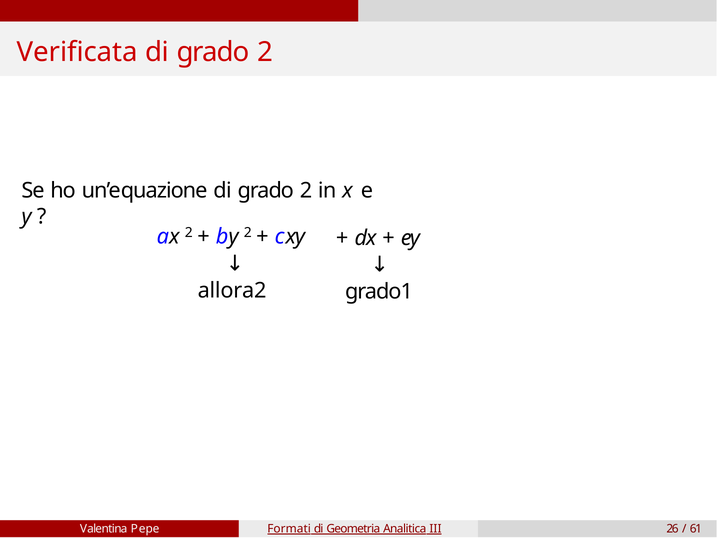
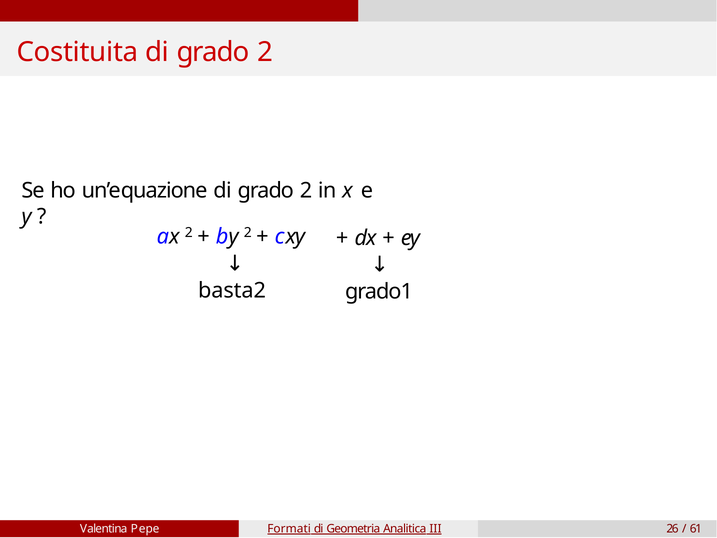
Verificata: Verificata -> Costituita
allora2: allora2 -> basta2
